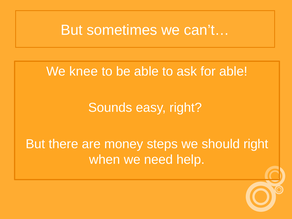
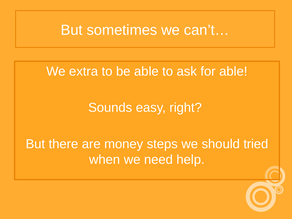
knee: knee -> extra
should right: right -> tried
